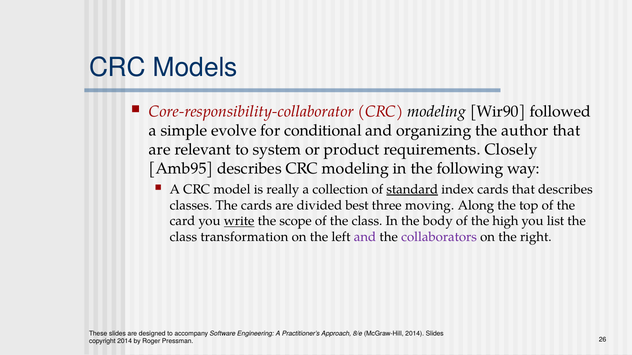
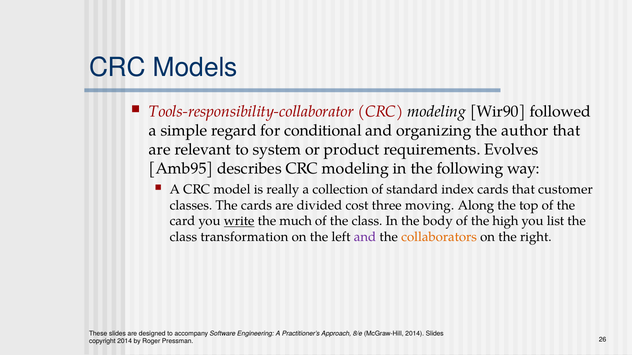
Core-responsibility-collaborator: Core-responsibility-collaborator -> Tools-responsibility-collaborator
evolve: evolve -> regard
Closely: Closely -> Evolves
standard underline: present -> none
that describes: describes -> customer
best: best -> cost
scope: scope -> much
collaborators colour: purple -> orange
